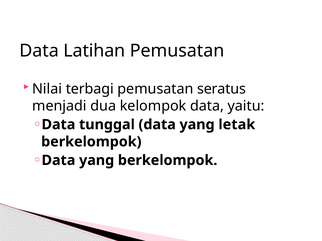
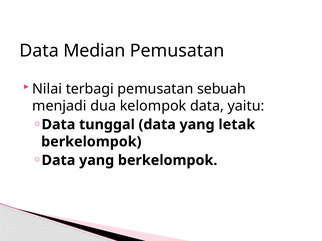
Latihan: Latihan -> Median
seratus: seratus -> sebuah
